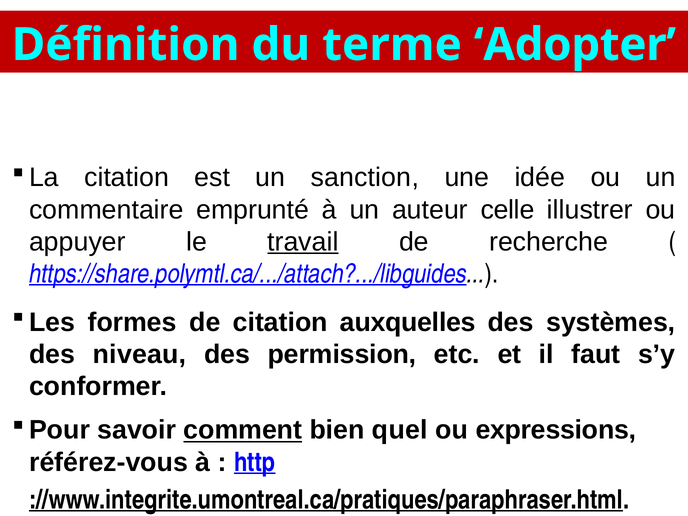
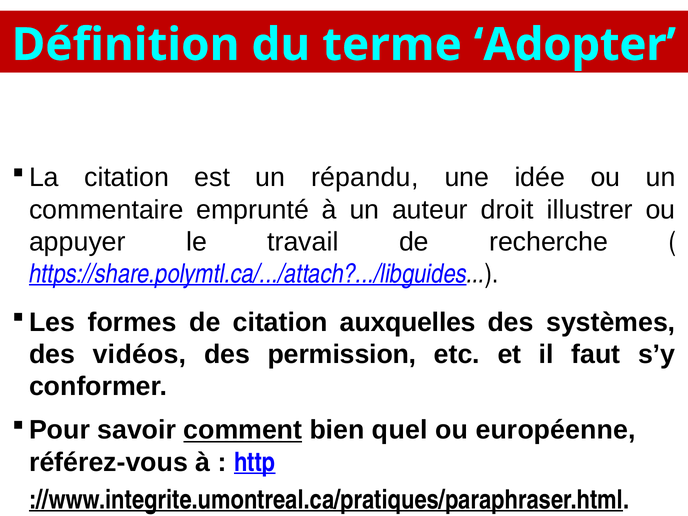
sanction: sanction -> répandu
celle: celle -> droit
travail underline: present -> none
niveau: niveau -> vidéos
expressions: expressions -> européenne
